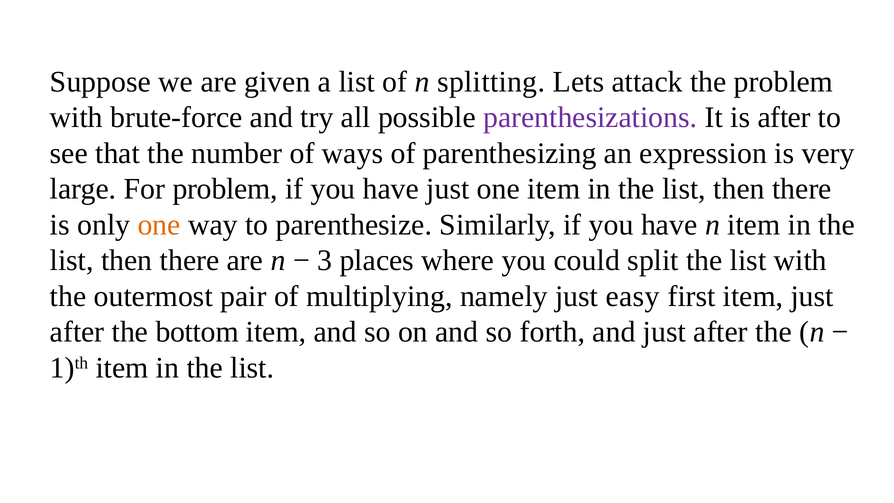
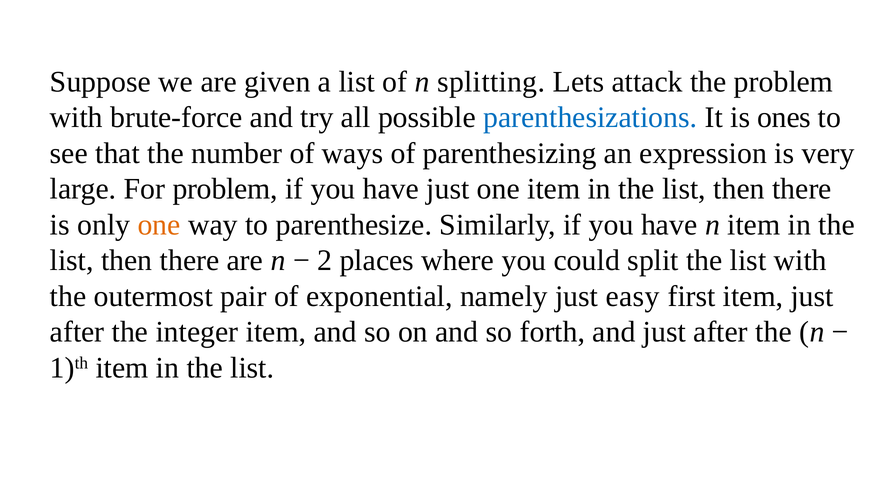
parenthesizations colour: purple -> blue
is after: after -> ones
3: 3 -> 2
multiplying: multiplying -> exponential
bottom: bottom -> integer
